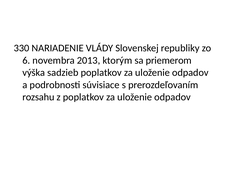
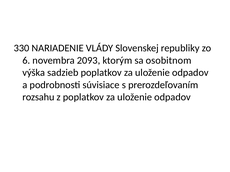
2013: 2013 -> 2093
priemerom: priemerom -> osobitnom
